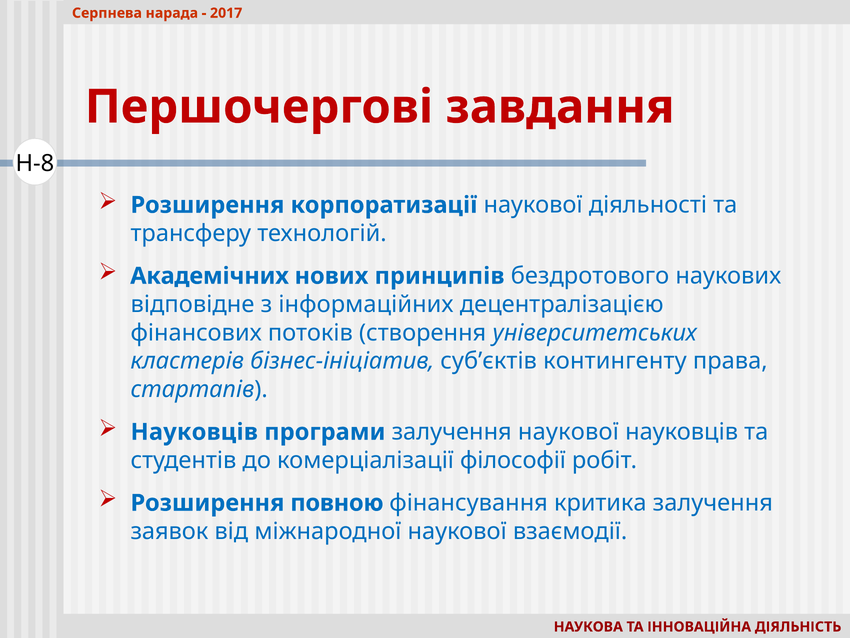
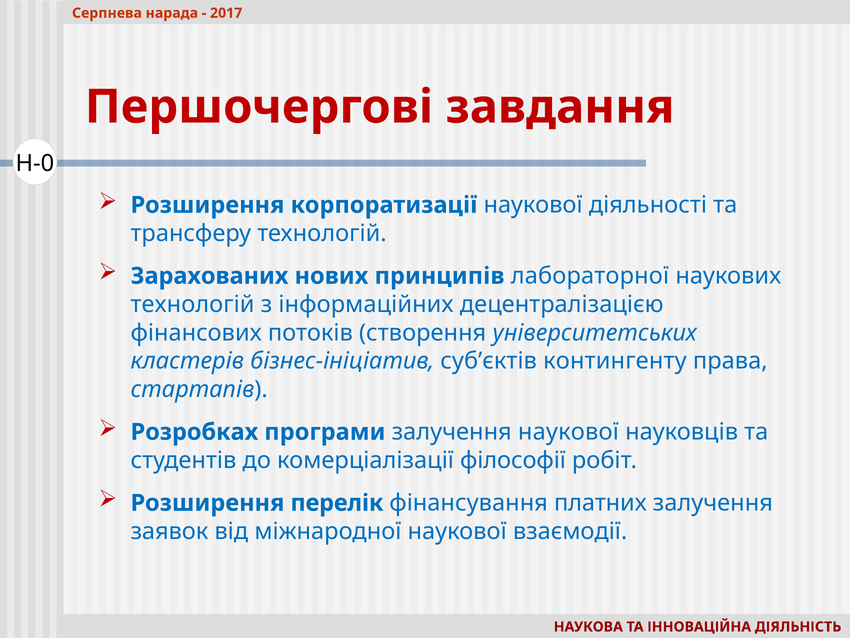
Н-8: Н-8 -> Н-0
Академічних: Академічних -> Зарахованих
бездротового: бездротового -> лабораторної
відповідне at (192, 304): відповідне -> технологій
Науковців at (194, 432): Науковців -> Розробках
повною: повною -> перелік
критика: критика -> платних
